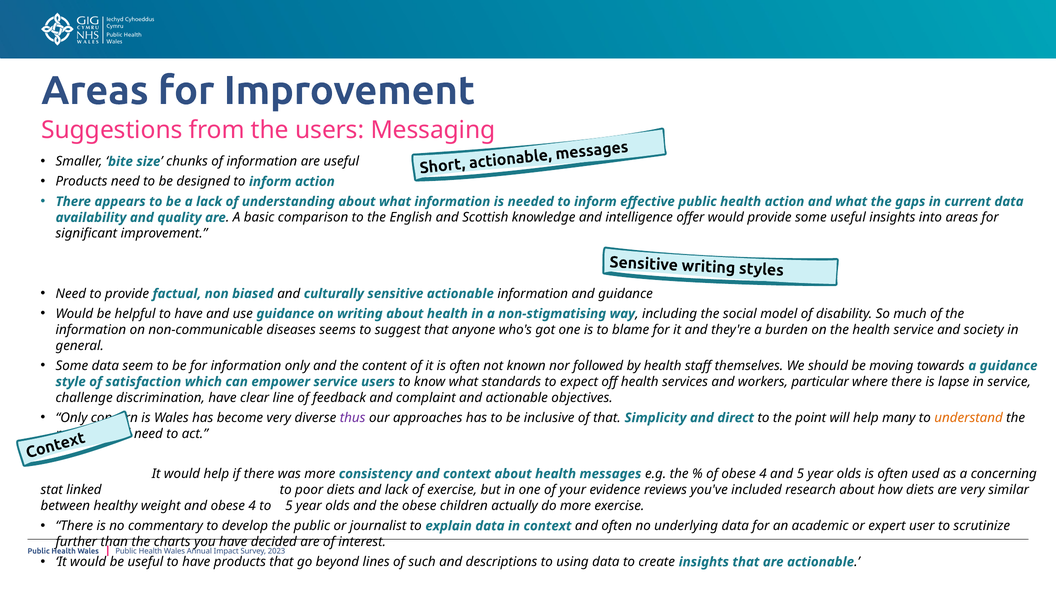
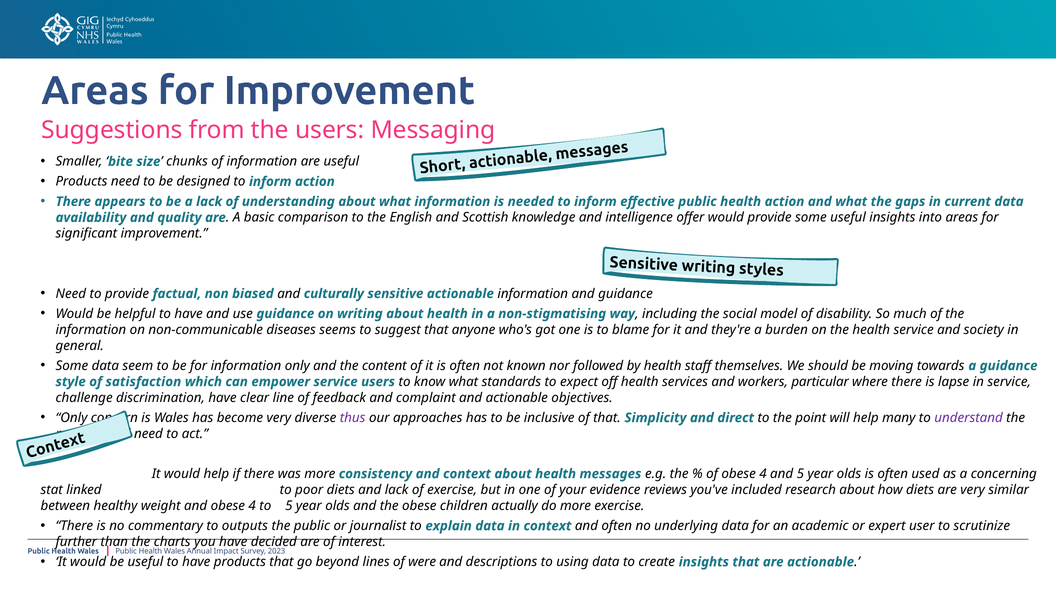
understand colour: orange -> purple
develop: develop -> outputs
such: such -> were
